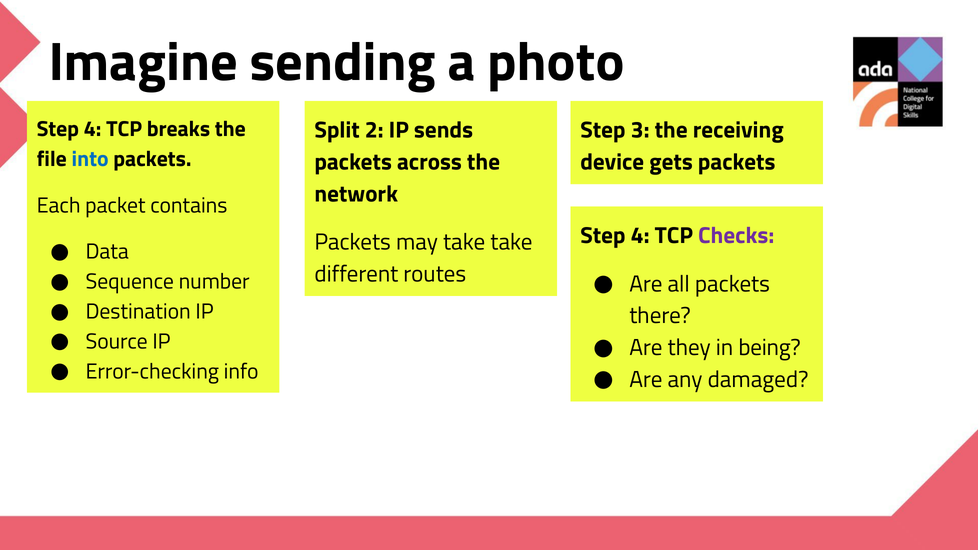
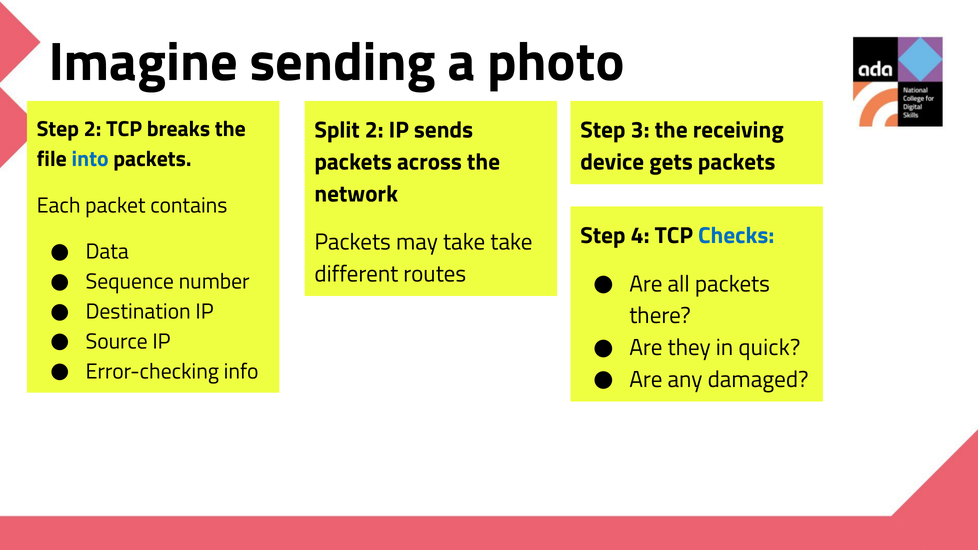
4 at (93, 129): 4 -> 2
Checks colour: purple -> blue
being: being -> quick
